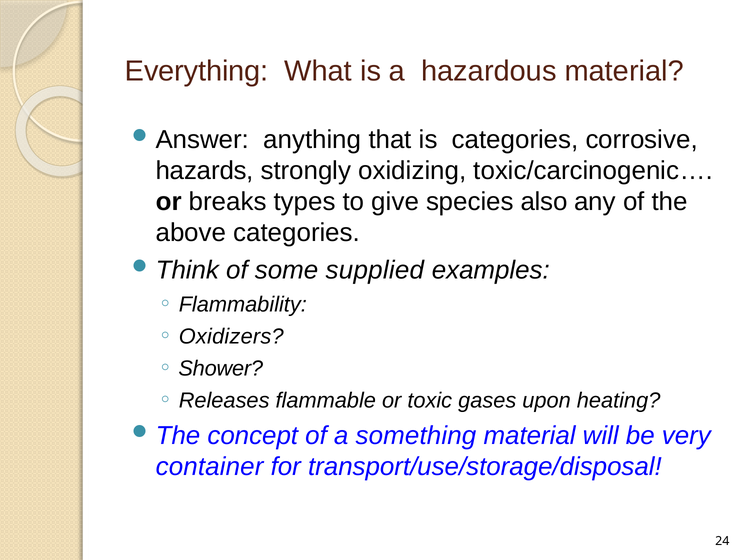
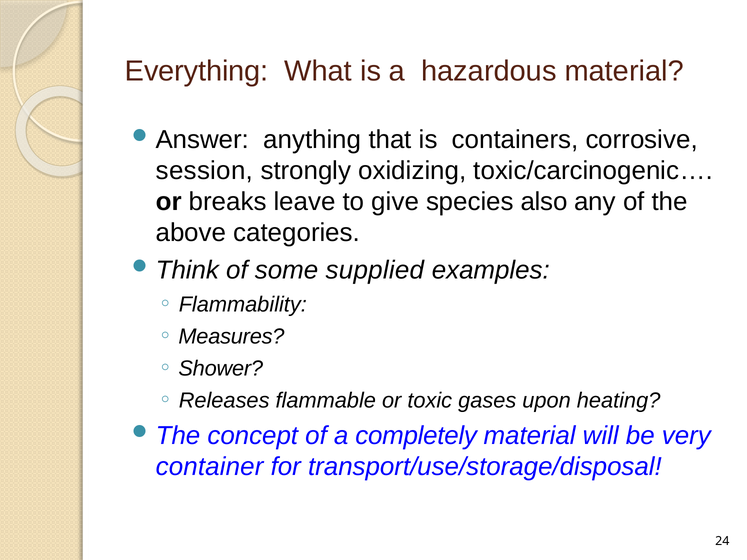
is categories: categories -> containers
hazards: hazards -> session
types: types -> leave
Oxidizers: Oxidizers -> Measures
something: something -> completely
